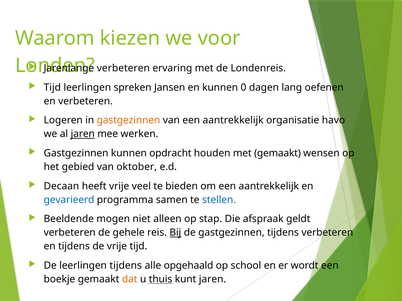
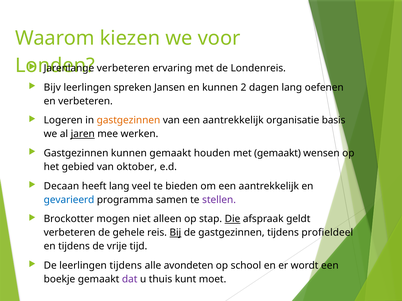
Tijd at (52, 88): Tijd -> Bijv
0: 0 -> 2
havo: havo -> basis
kunnen opdracht: opdracht -> gemaakt
heeft vrije: vrije -> lang
stellen colour: blue -> purple
Beeldende: Beeldende -> Brockotter
Die underline: none -> present
tijdens verbeteren: verbeteren -> profieldeel
opgehaald: opgehaald -> avondeten
dat colour: orange -> purple
thuis underline: present -> none
kunt jaren: jaren -> moet
